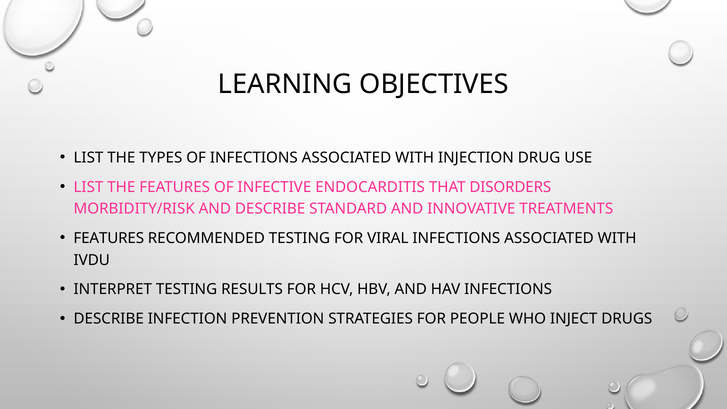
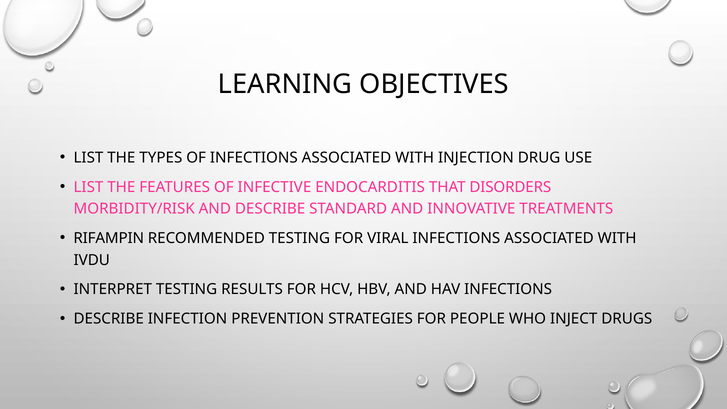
FEATURES at (109, 238): FEATURES -> RIFAMPIN
